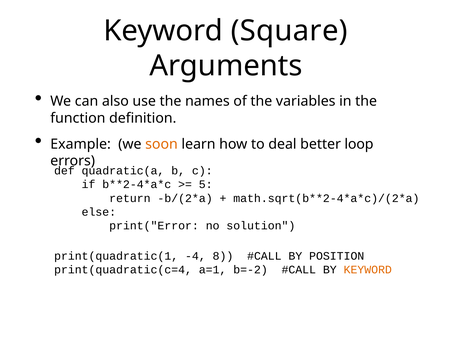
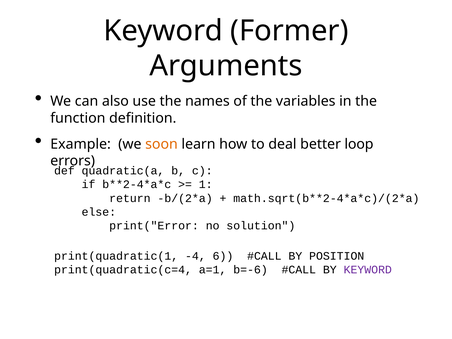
Square: Square -> Former
5: 5 -> 1
8: 8 -> 6
b=-2: b=-2 -> b=-6
KEYWORD at (368, 270) colour: orange -> purple
